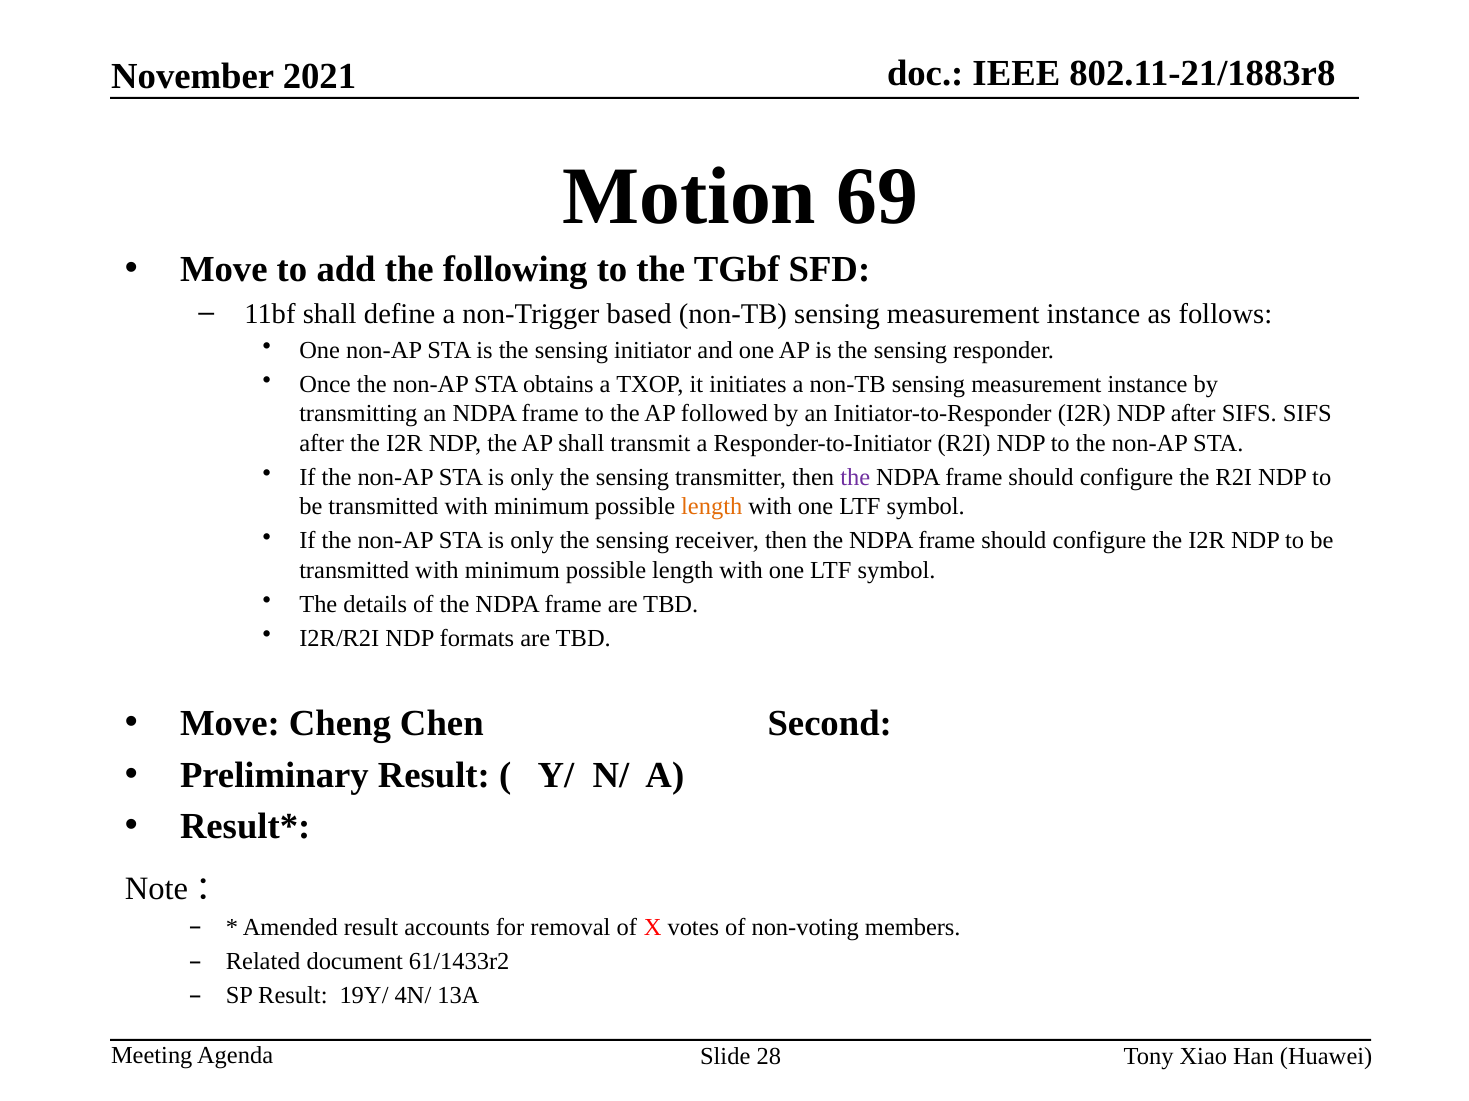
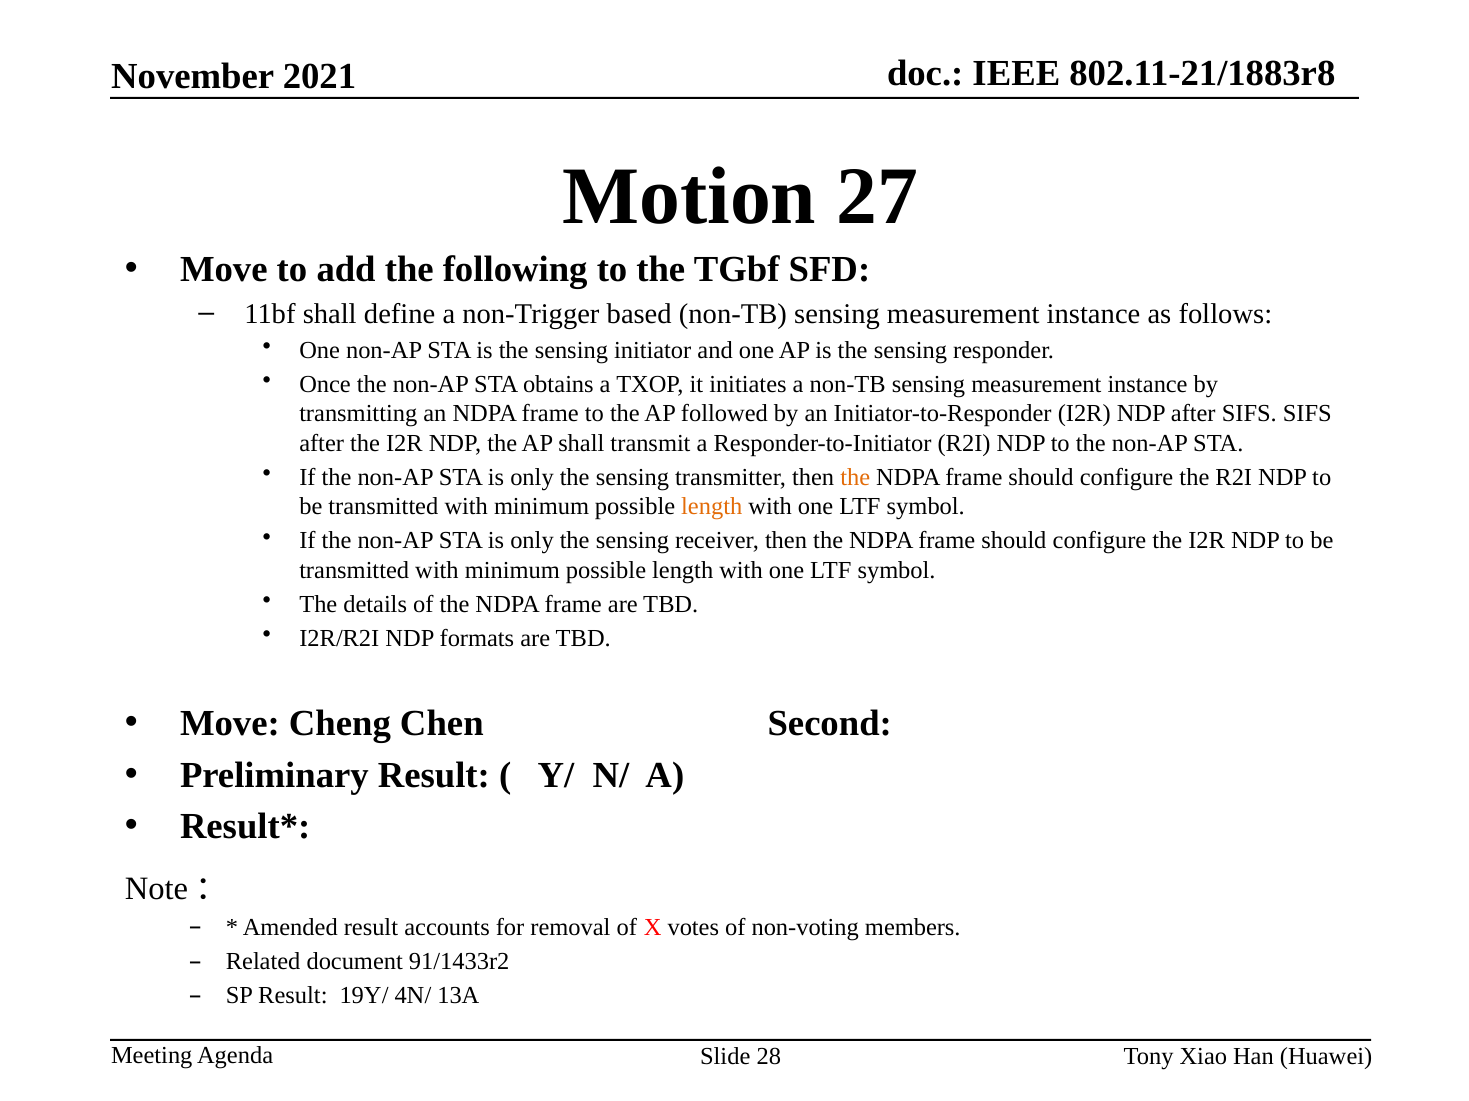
69: 69 -> 27
the at (855, 478) colour: purple -> orange
61/1433r2: 61/1433r2 -> 91/1433r2
